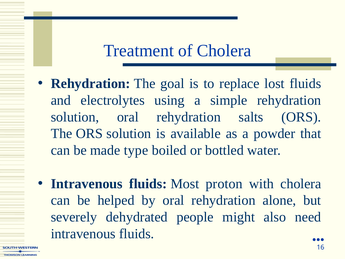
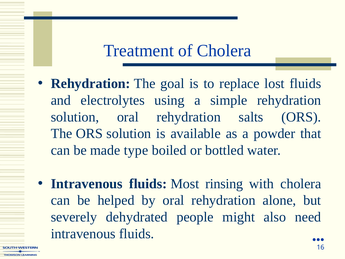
proton: proton -> rinsing
